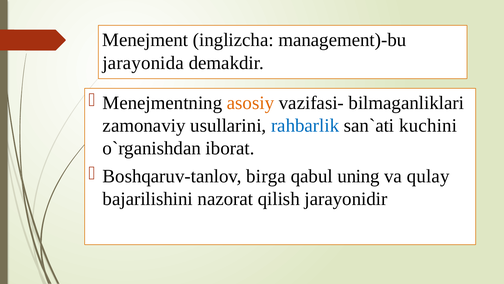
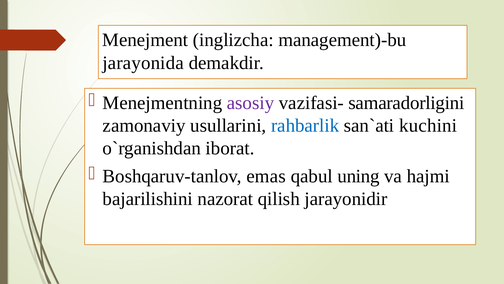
asosiy colour: orange -> purple
bilmaganliklari: bilmaganliklari -> samaradorligini
birga: birga -> emas
qulay: qulay -> hajmi
